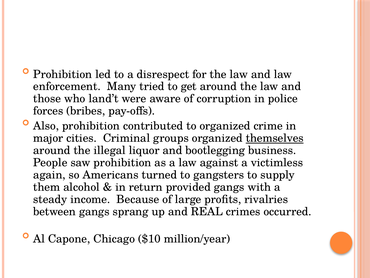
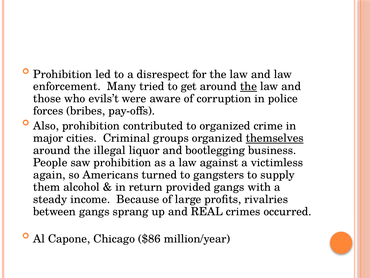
the at (249, 86) underline: none -> present
land’t: land’t -> evils’t
$10: $10 -> $86
